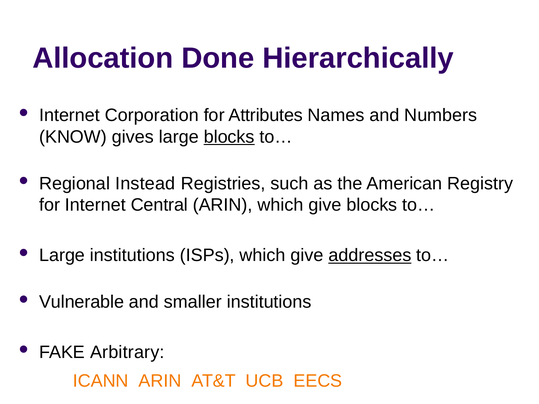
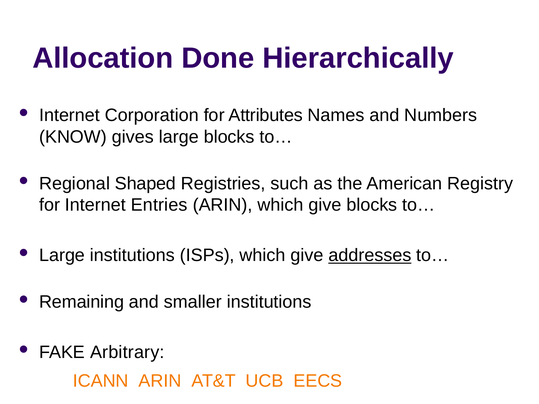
blocks at (229, 137) underline: present -> none
Instead: Instead -> Shaped
Central: Central -> Entries
Vulnerable: Vulnerable -> Remaining
